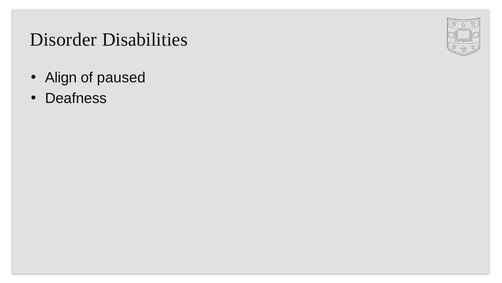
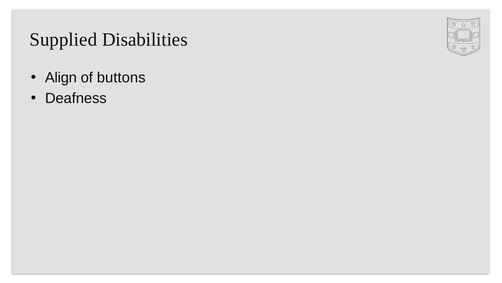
Disorder: Disorder -> Supplied
paused: paused -> buttons
